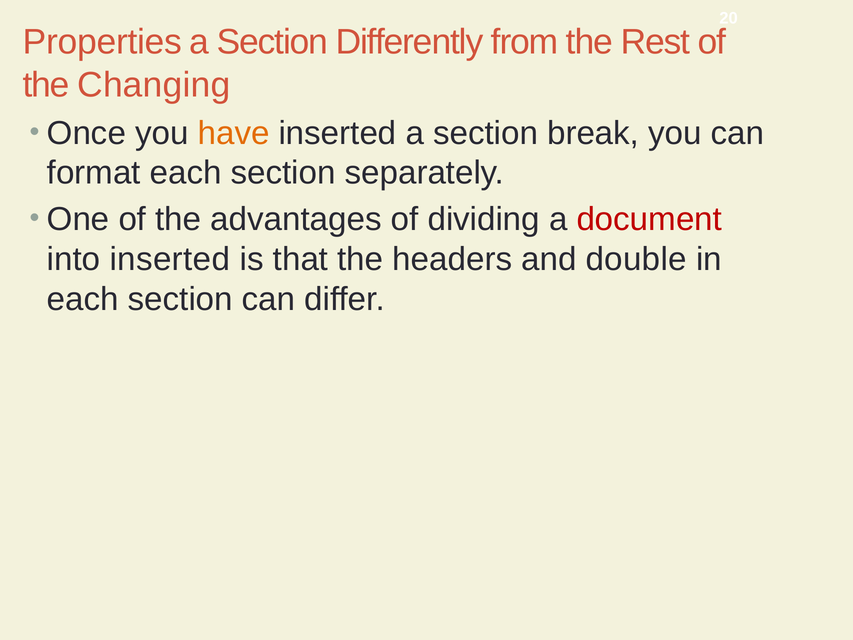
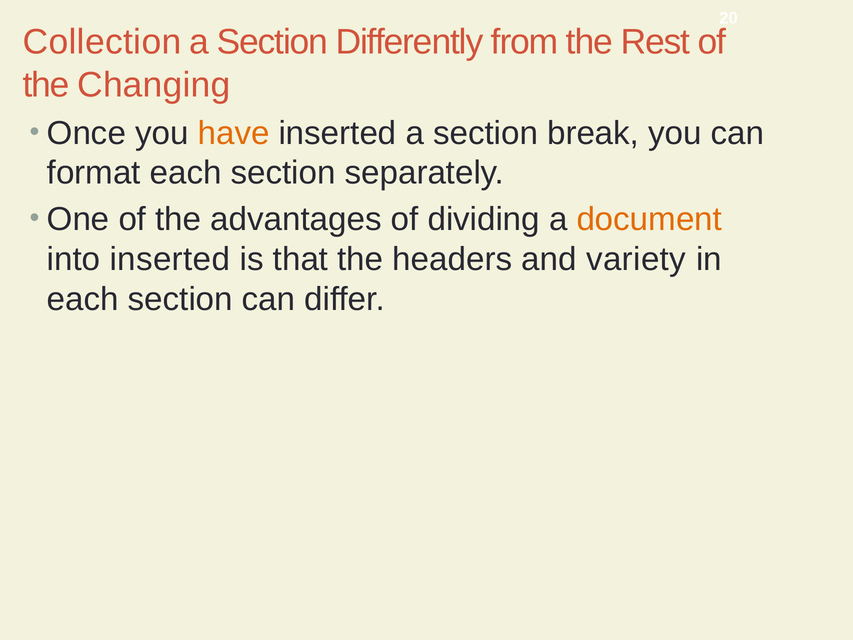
Properties: Properties -> Collection
document colour: red -> orange
double: double -> variety
